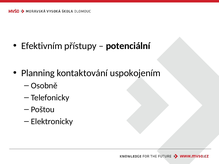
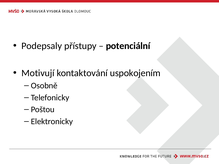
Efektivním: Efektivním -> Podepsaly
Planning: Planning -> Motivují
